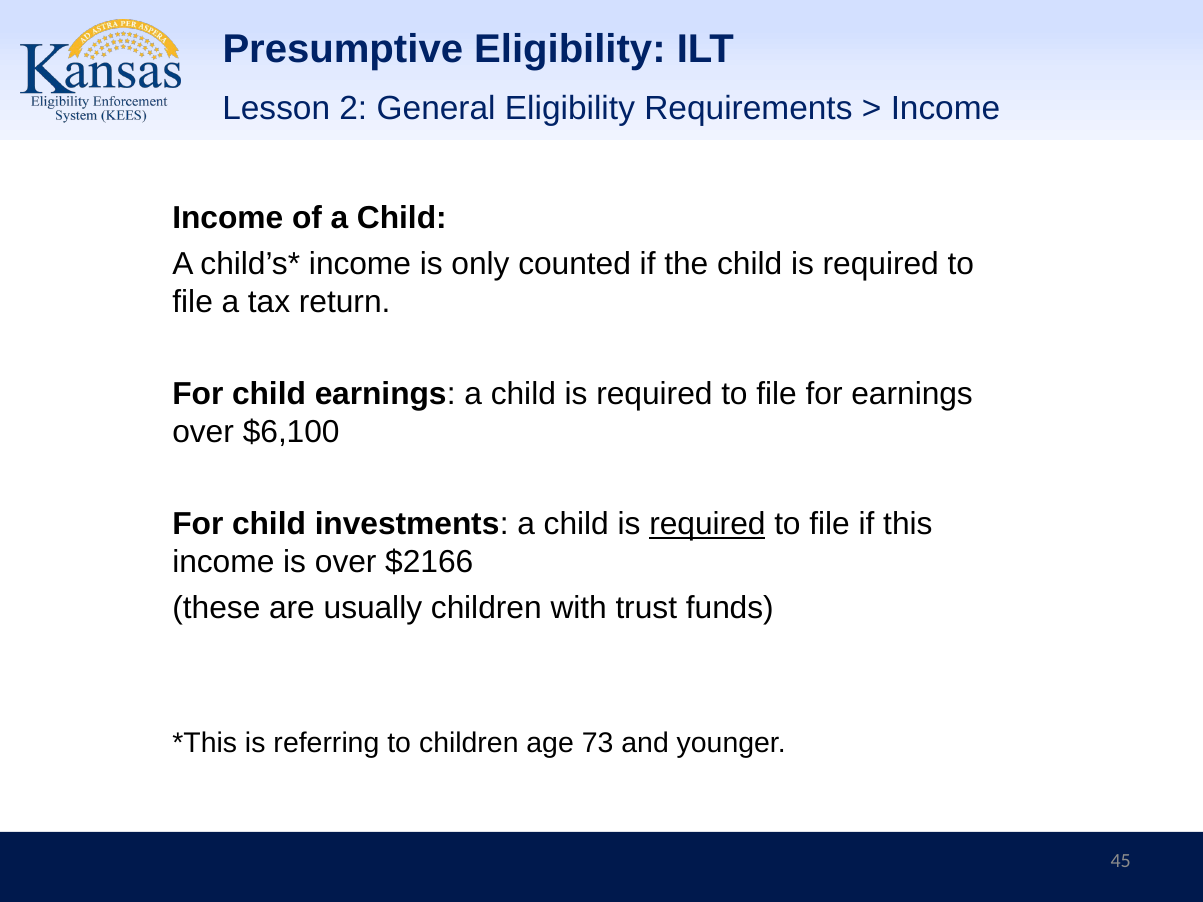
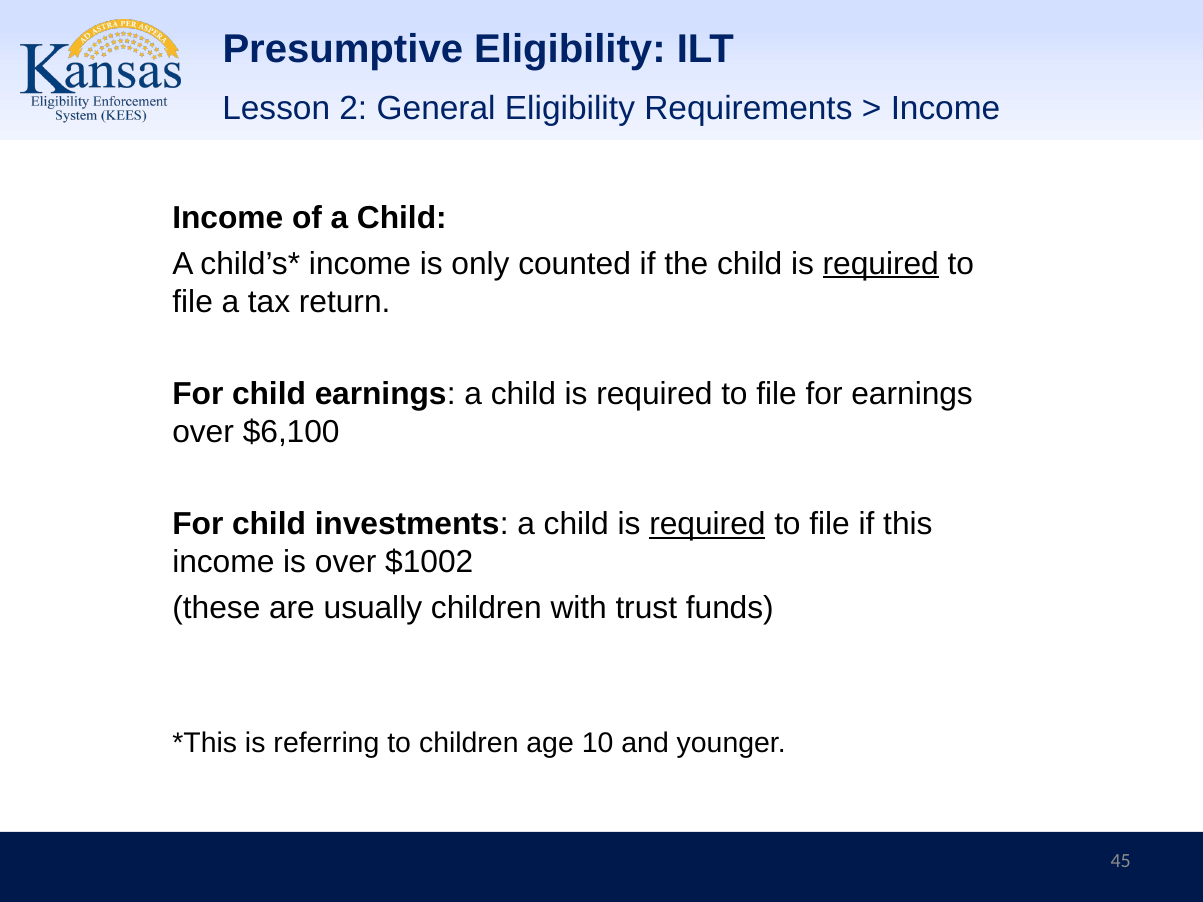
required at (881, 264) underline: none -> present
$2166: $2166 -> $1002
73: 73 -> 10
